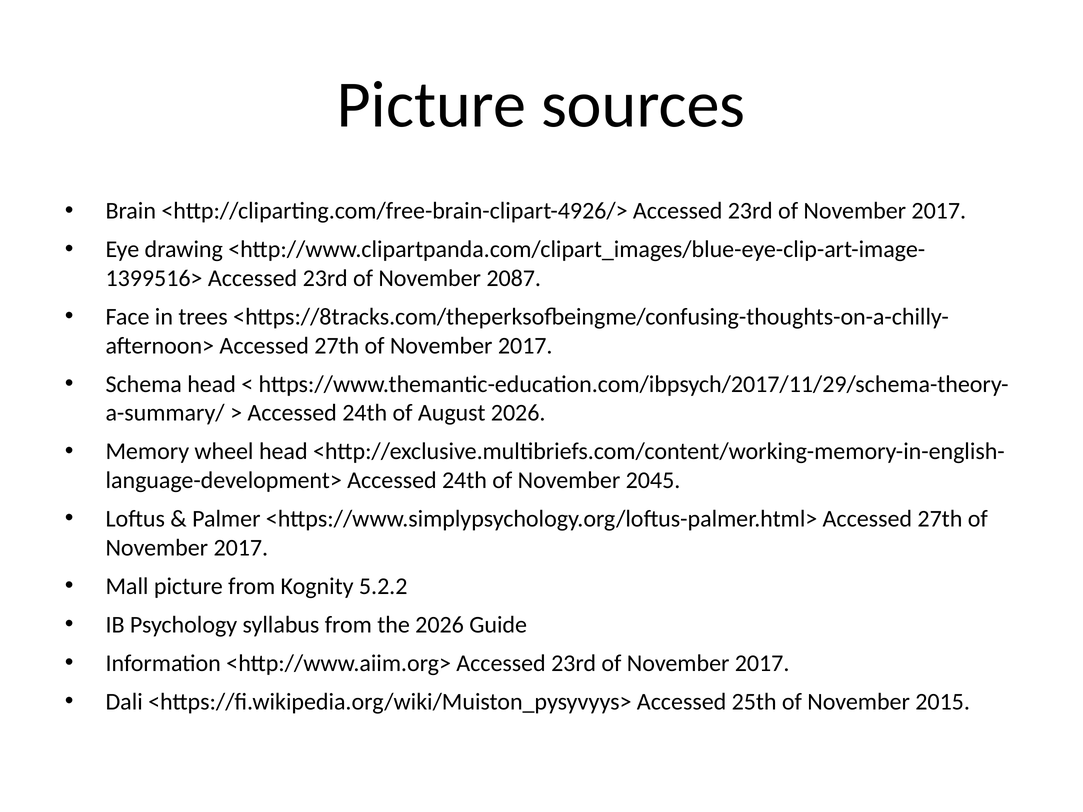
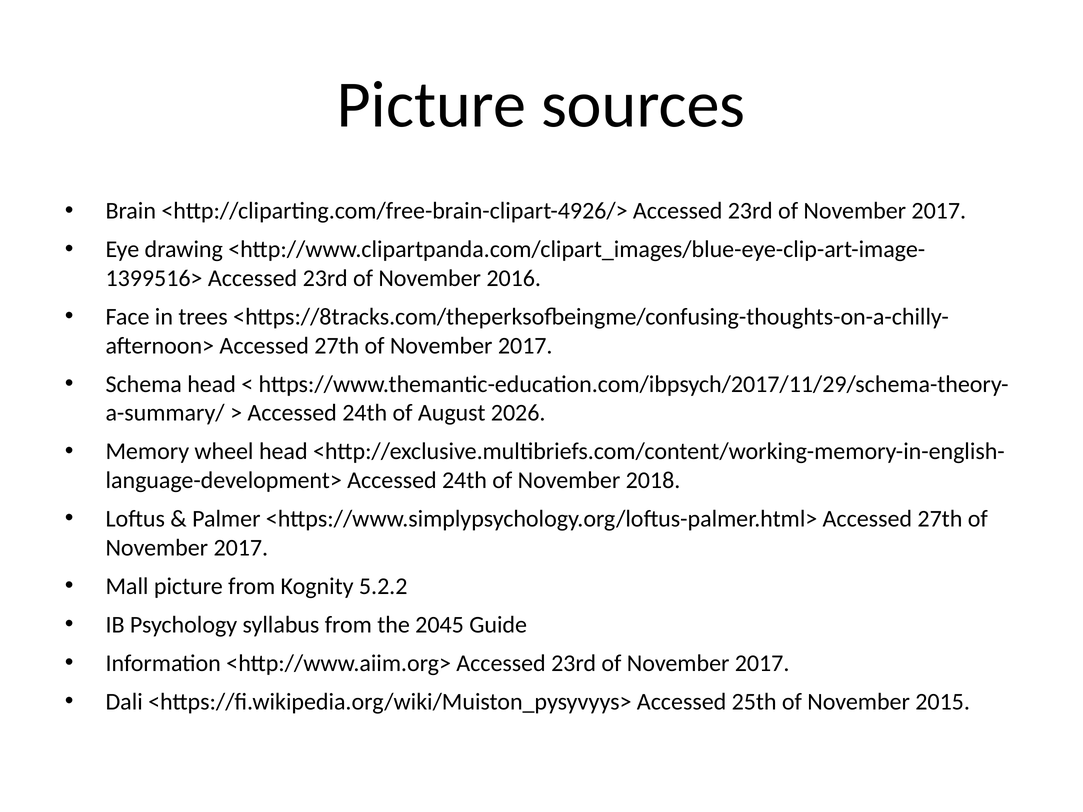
2087: 2087 -> 2016
2045: 2045 -> 2018
the 2026: 2026 -> 2045
